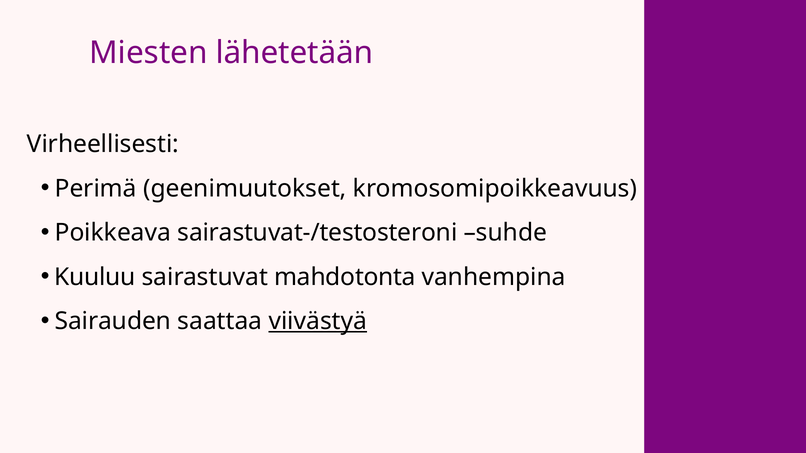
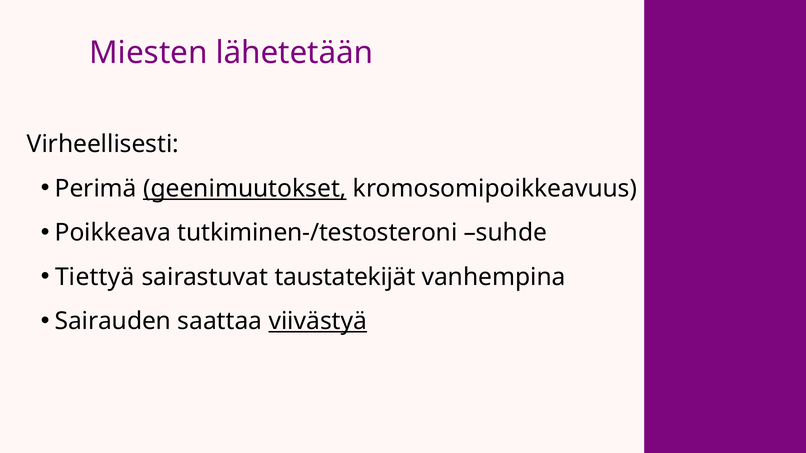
geenimuutokset underline: none -> present
sairastuvat-/testosteroni: sairastuvat-/testosteroni -> tutkiminen-/testosteroni
Kuuluu: Kuuluu -> Tiettyä
mahdotonta: mahdotonta -> taustatekijät
